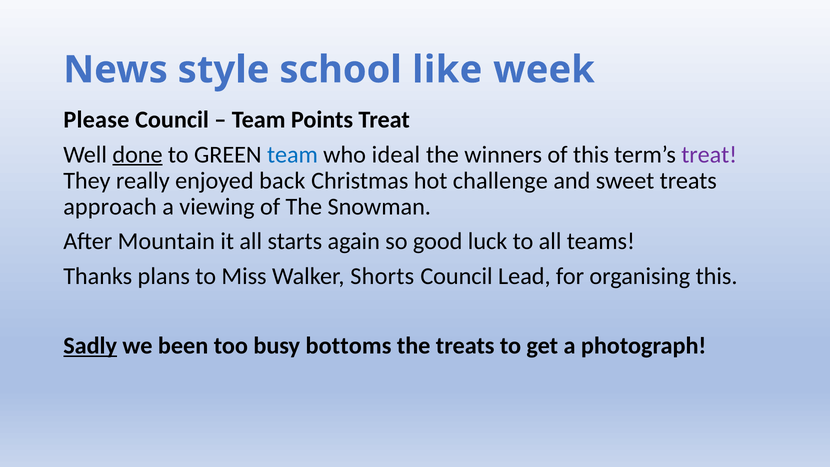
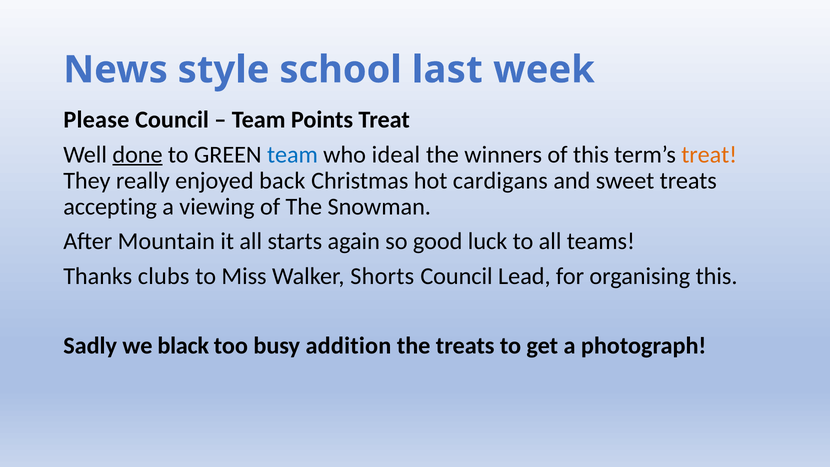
like: like -> last
treat at (709, 154) colour: purple -> orange
challenge: challenge -> cardigans
approach: approach -> accepting
plans: plans -> clubs
Sadly underline: present -> none
been: been -> black
bottoms: bottoms -> addition
